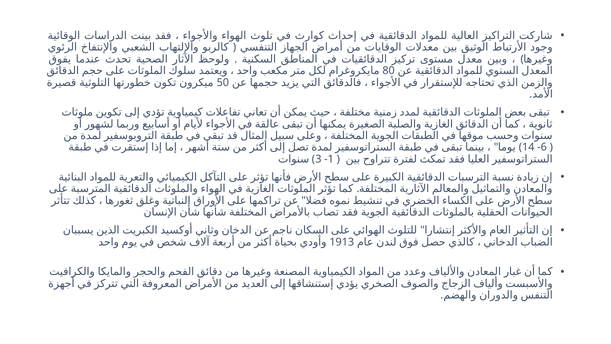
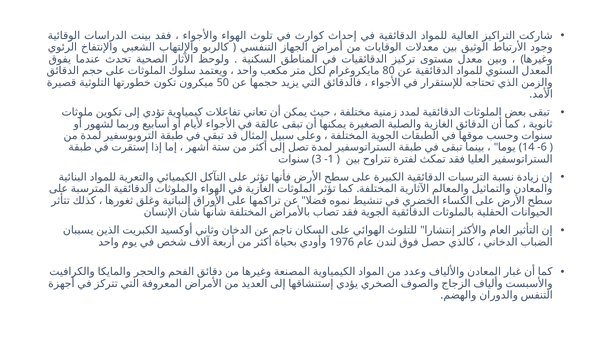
1913: 1913 -> 1976
